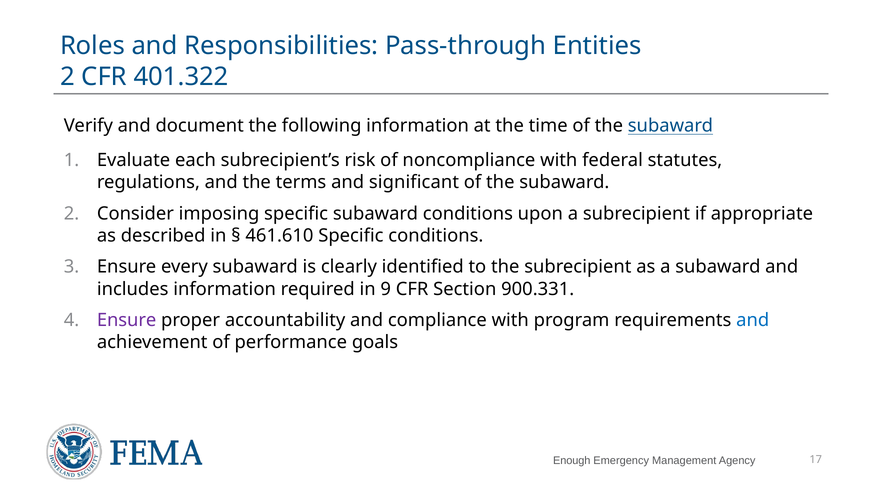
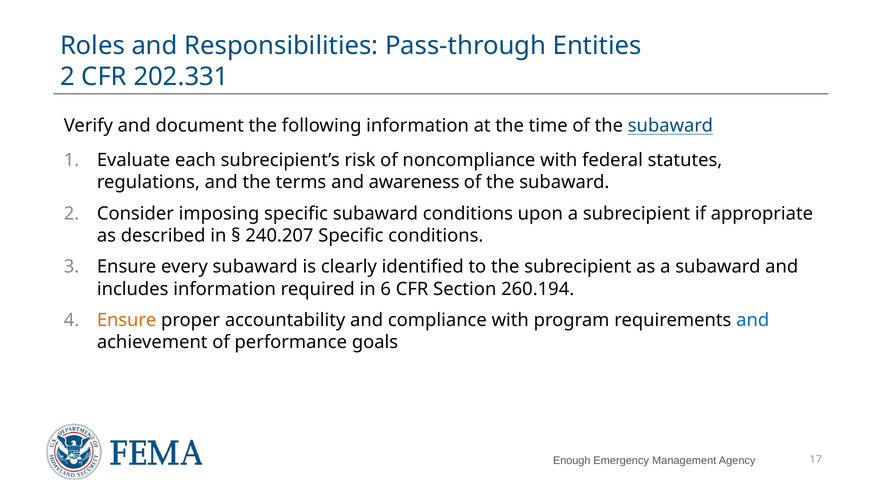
401.322: 401.322 -> 202.331
significant: significant -> awareness
461.610: 461.610 -> 240.207
9: 9 -> 6
900.331: 900.331 -> 260.194
Ensure at (127, 320) colour: purple -> orange
